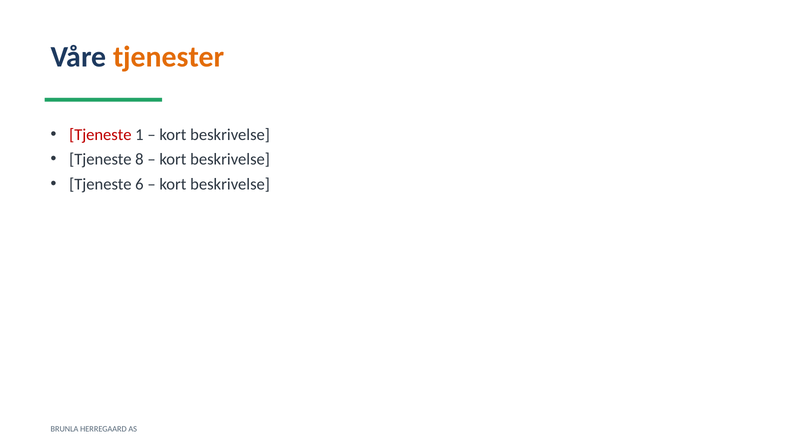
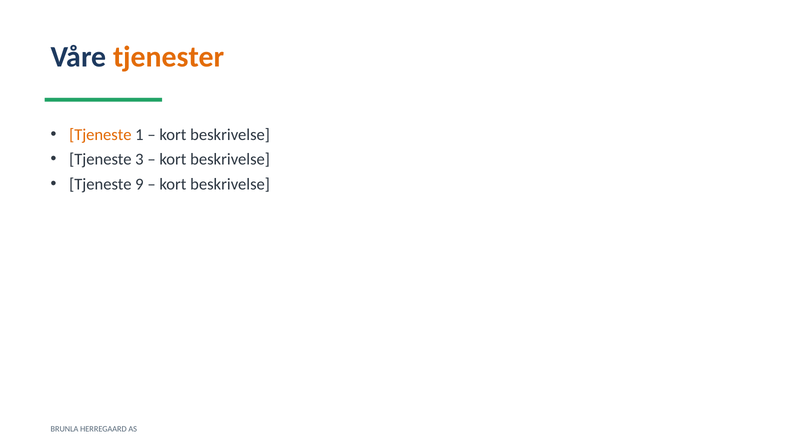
Tjeneste at (100, 135) colour: red -> orange
8: 8 -> 3
6: 6 -> 9
